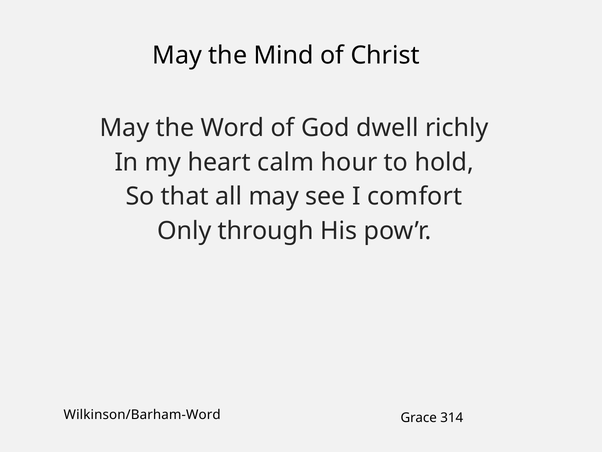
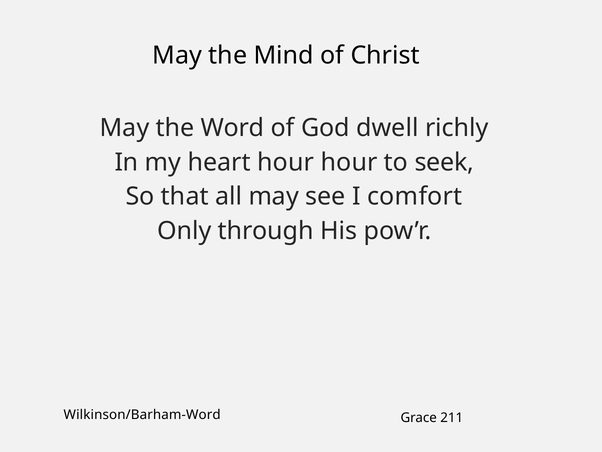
heart calm: calm -> hour
hold: hold -> seek
314: 314 -> 211
